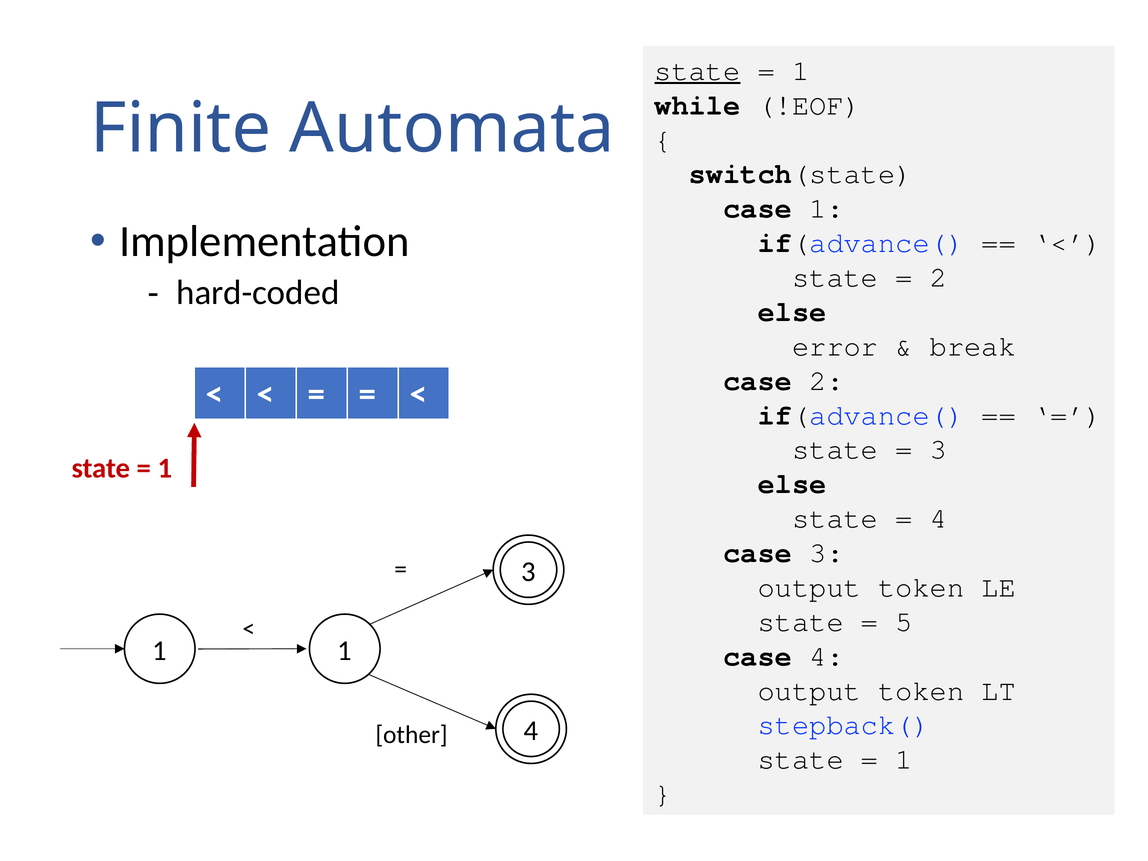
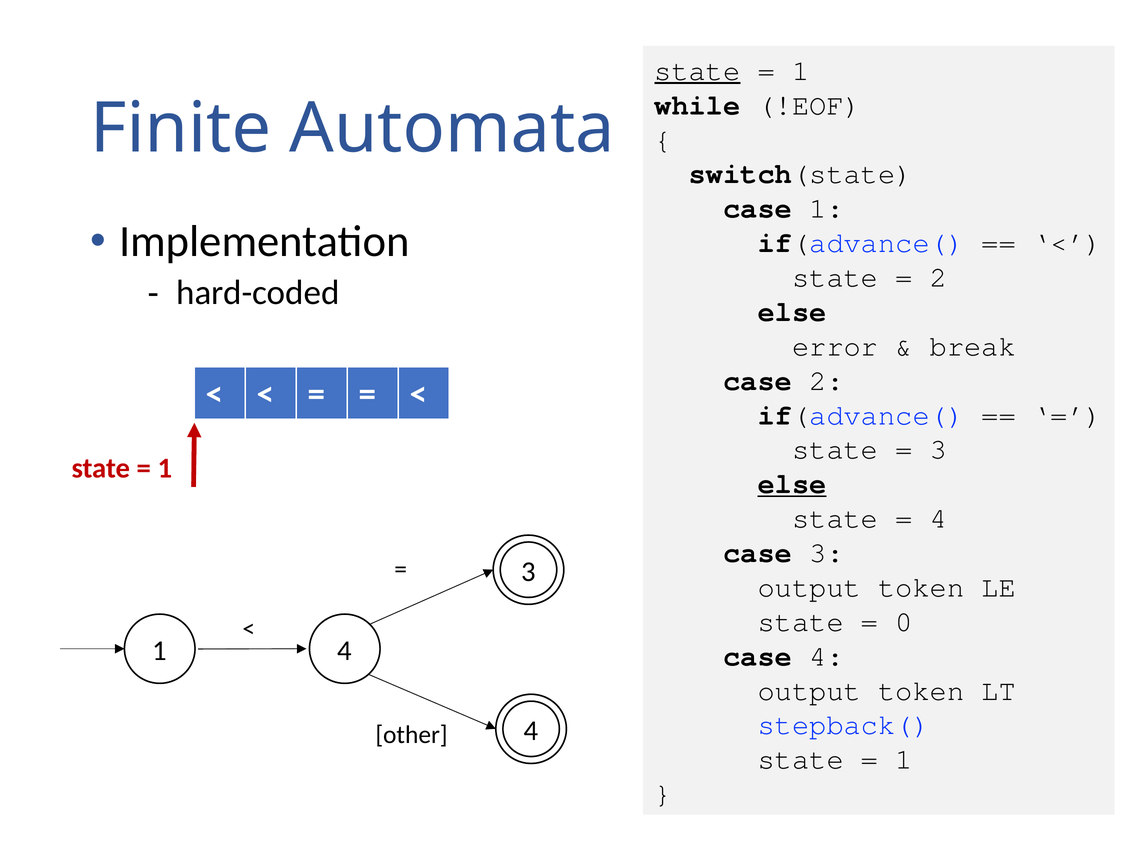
else at (792, 484) underline: none -> present
5: 5 -> 0
1 1: 1 -> 4
